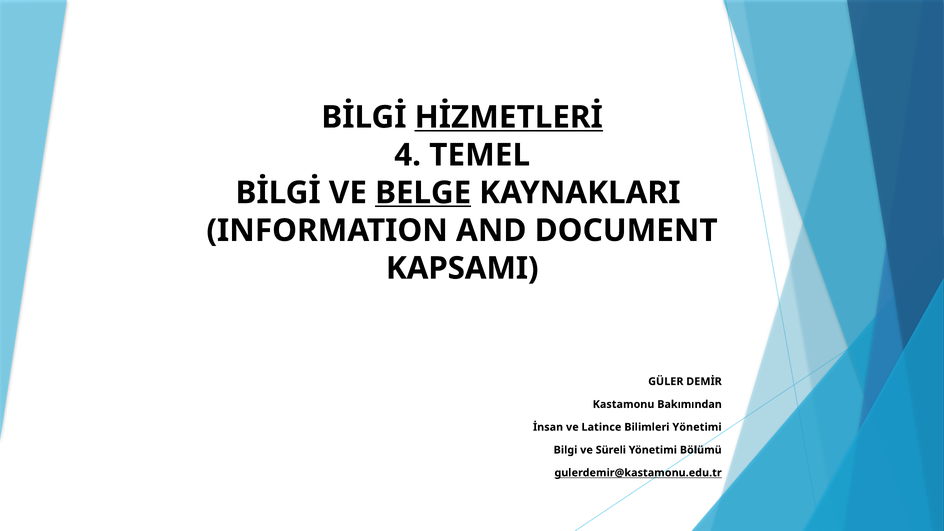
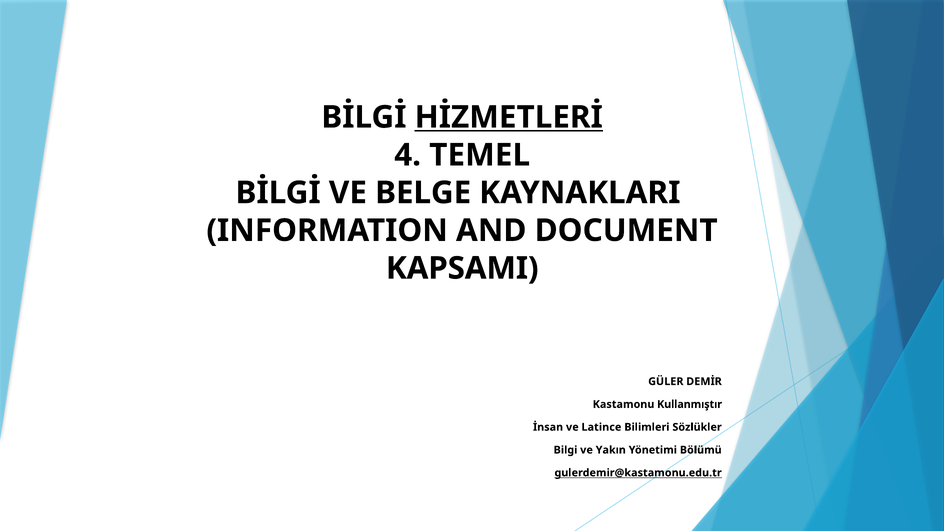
BELGE underline: present -> none
Bakımından: Bakımından -> Kullanmıştır
Bilimleri Yönetimi: Yönetimi -> Sözlükler
Süreli: Süreli -> Yakın
